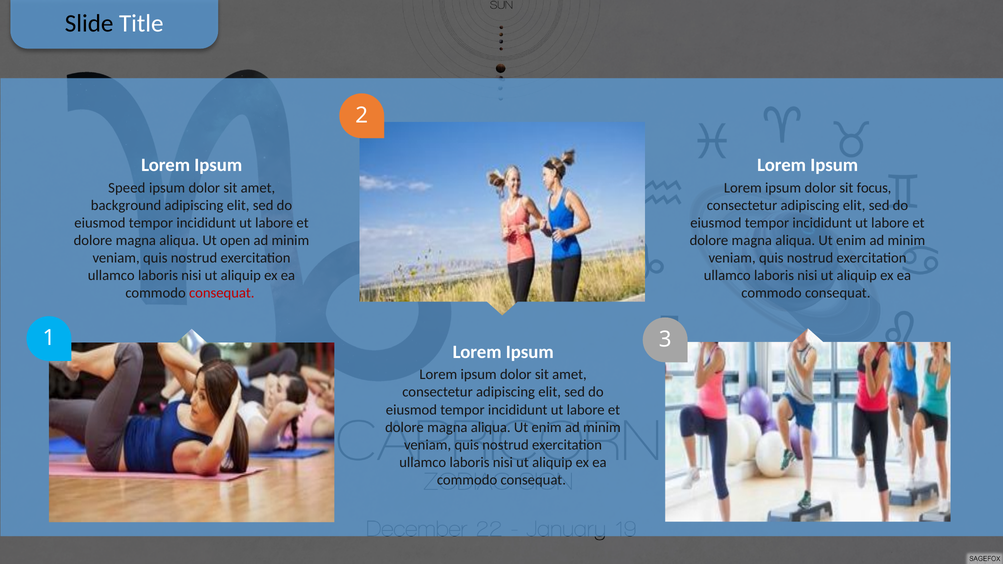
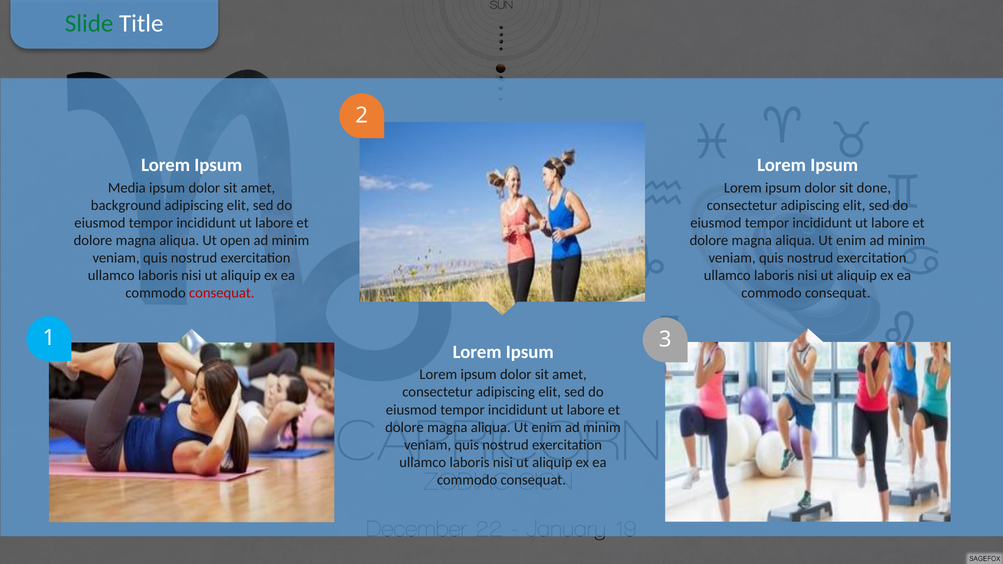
Slide colour: black -> green
Speed: Speed -> Media
focus: focus -> done
